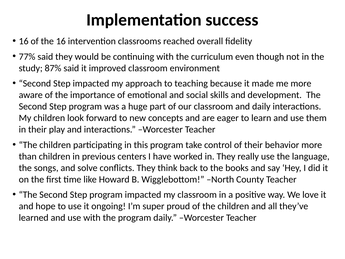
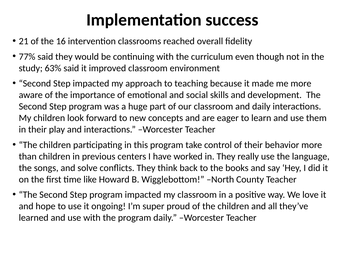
16 at (24, 41): 16 -> 21
87%: 87% -> 63%
